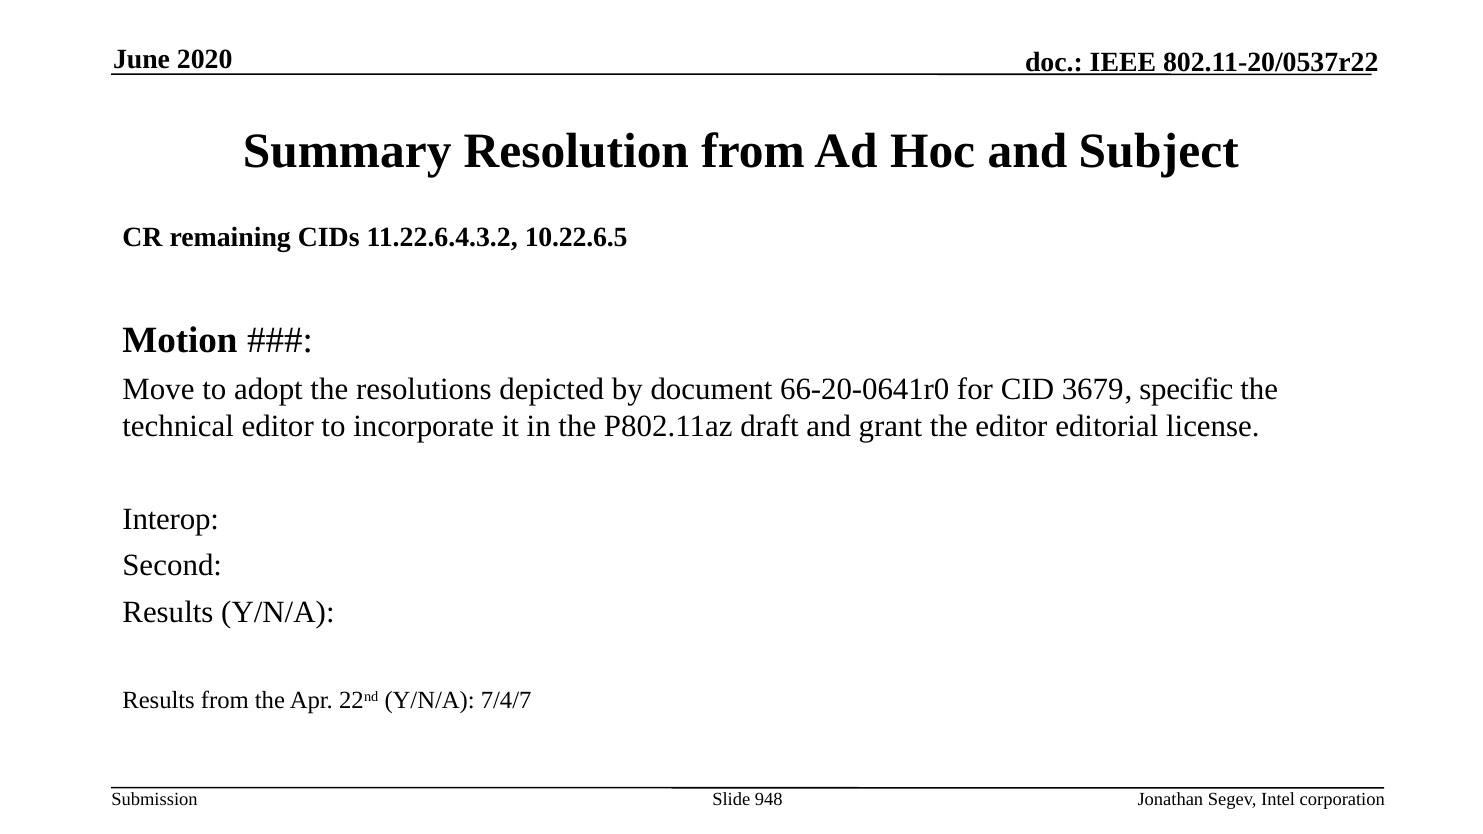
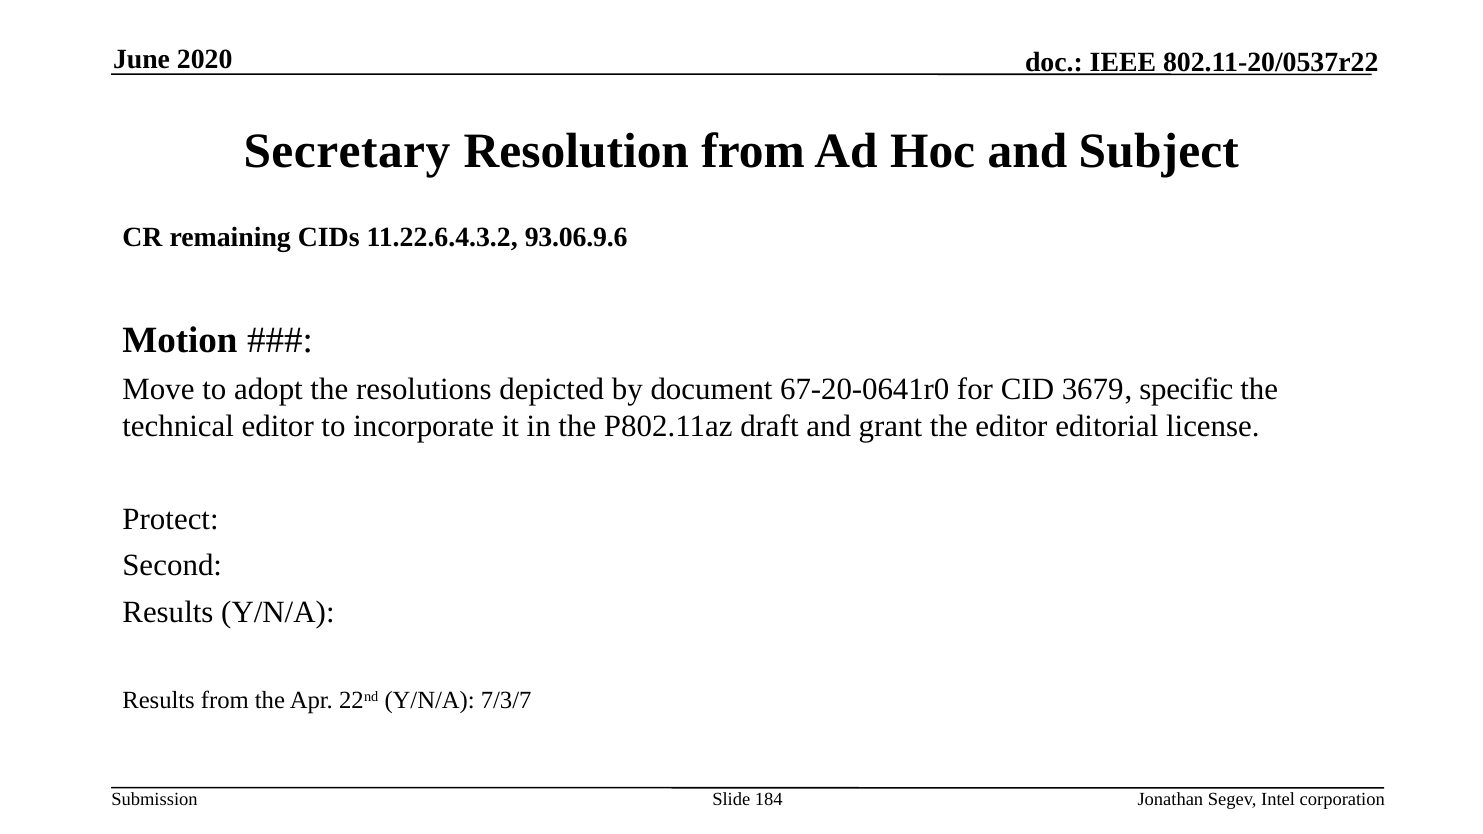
Summary: Summary -> Secretary
10.22.6.5: 10.22.6.5 -> 93.06.9.6
66-20-0641r0: 66-20-0641r0 -> 67-20-0641r0
Interop: Interop -> Protect
7/4/7: 7/4/7 -> 7/3/7
948: 948 -> 184
